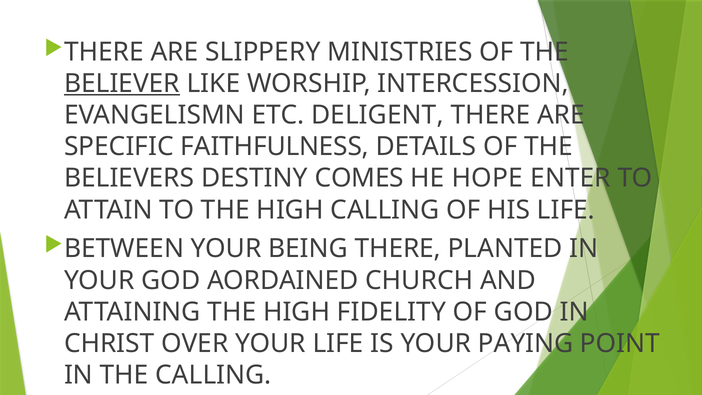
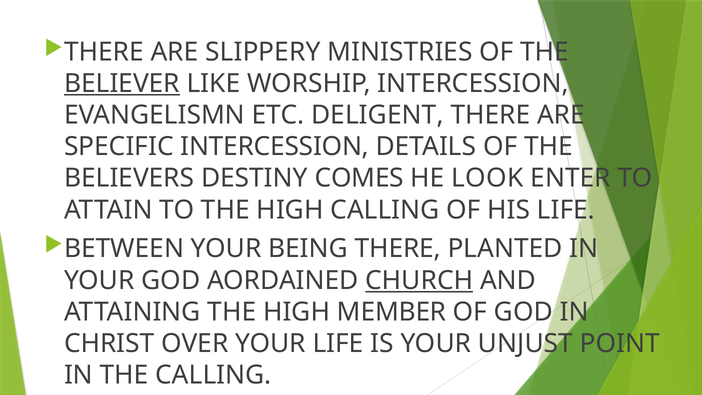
SPECIFIC FAITHFULNESS: FAITHFULNESS -> INTERCESSION
HOPE: HOPE -> LOOK
CHURCH underline: none -> present
FIDELITY: FIDELITY -> MEMBER
PAYING: PAYING -> UNJUST
